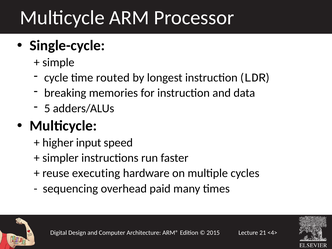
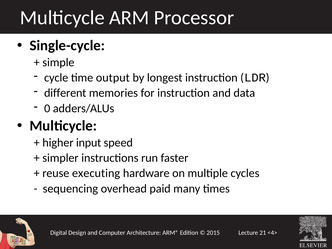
routed: routed -> output
breaking: breaking -> different
5: 5 -> 0
